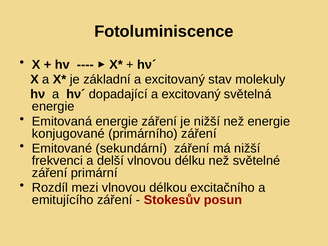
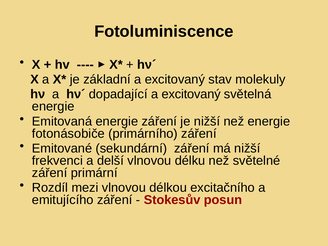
konjugované: konjugované -> fotonásobiče
